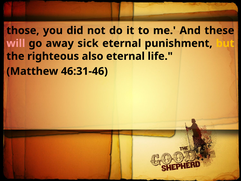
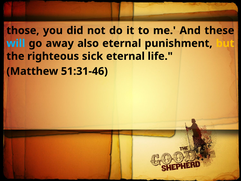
will colour: pink -> light blue
sick: sick -> also
also: also -> sick
46:31-46: 46:31-46 -> 51:31-46
